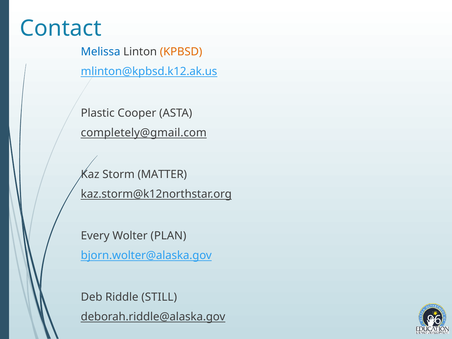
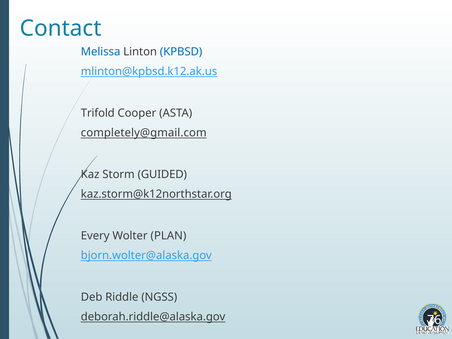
KPBSD colour: orange -> blue
Plastic: Plastic -> Trifold
MATTER: MATTER -> GUIDED
STILL: STILL -> NGSS
96: 96 -> 76
